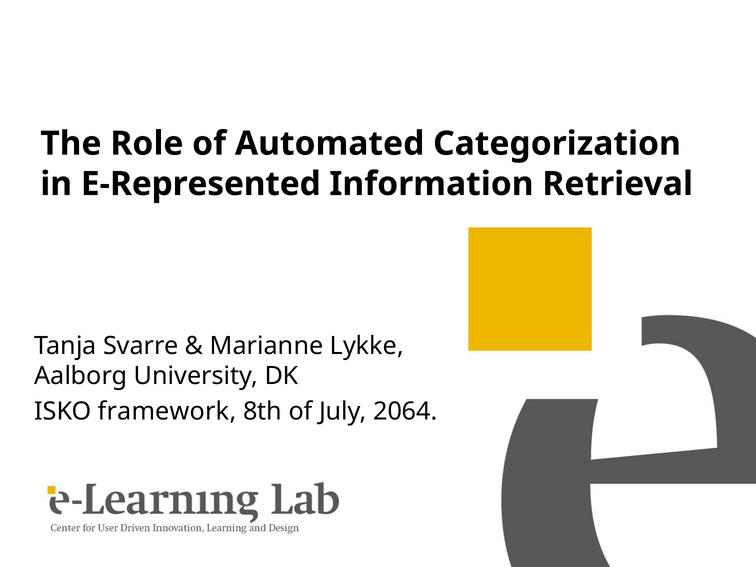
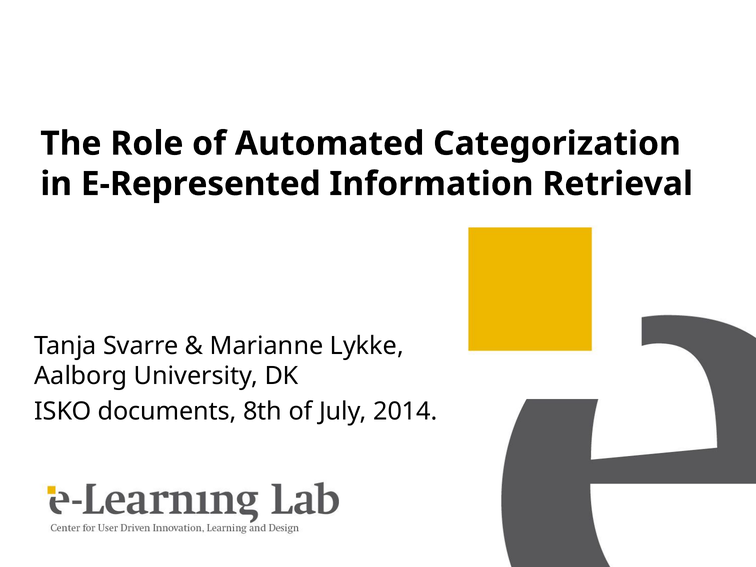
framework: framework -> documents
2064: 2064 -> 2014
